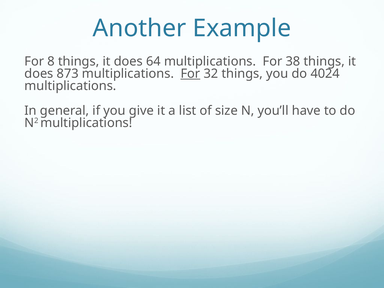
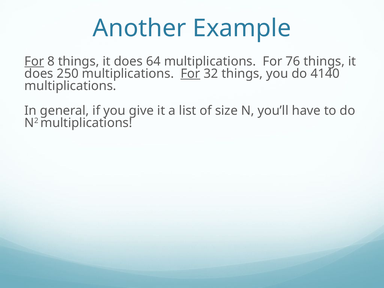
For at (34, 61) underline: none -> present
38: 38 -> 76
873: 873 -> 250
4024: 4024 -> 4140
